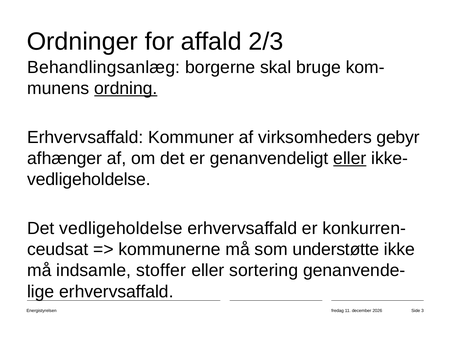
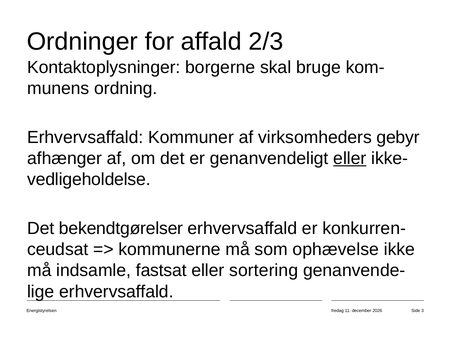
Behandlingsanlæg: Behandlingsanlæg -> Kontaktoplysninger
ordning underline: present -> none
Det vedligeholdelse: vedligeholdelse -> bekendtgørelser
understøtte: understøtte -> ophævelse
stoffer: stoffer -> fastsat
